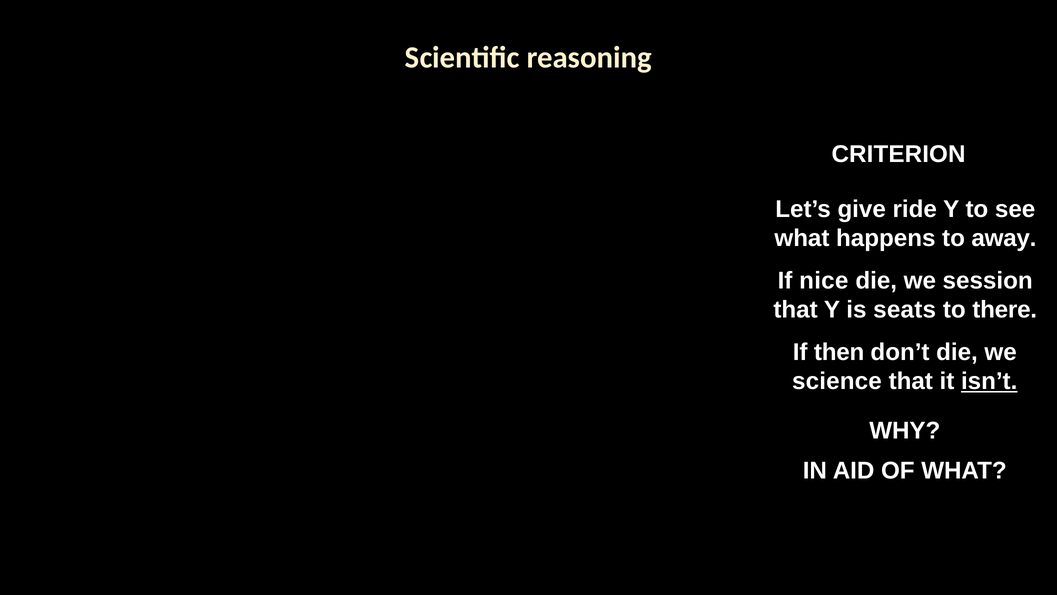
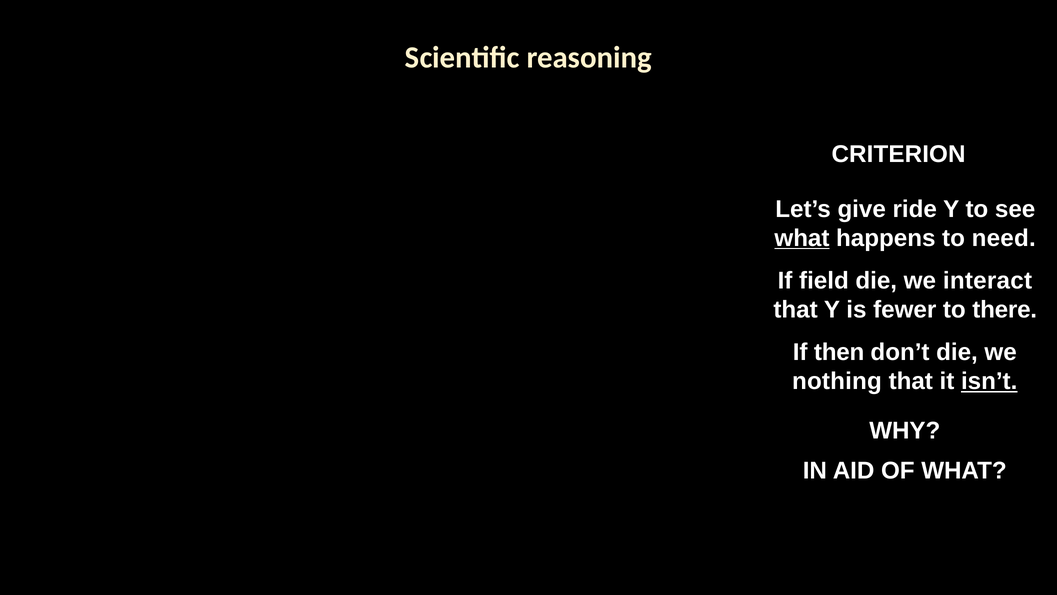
what at (802, 238) underline: none -> present
away: away -> need
nice: nice -> field
session: session -> interact
seats: seats -> fewer
science: science -> nothing
